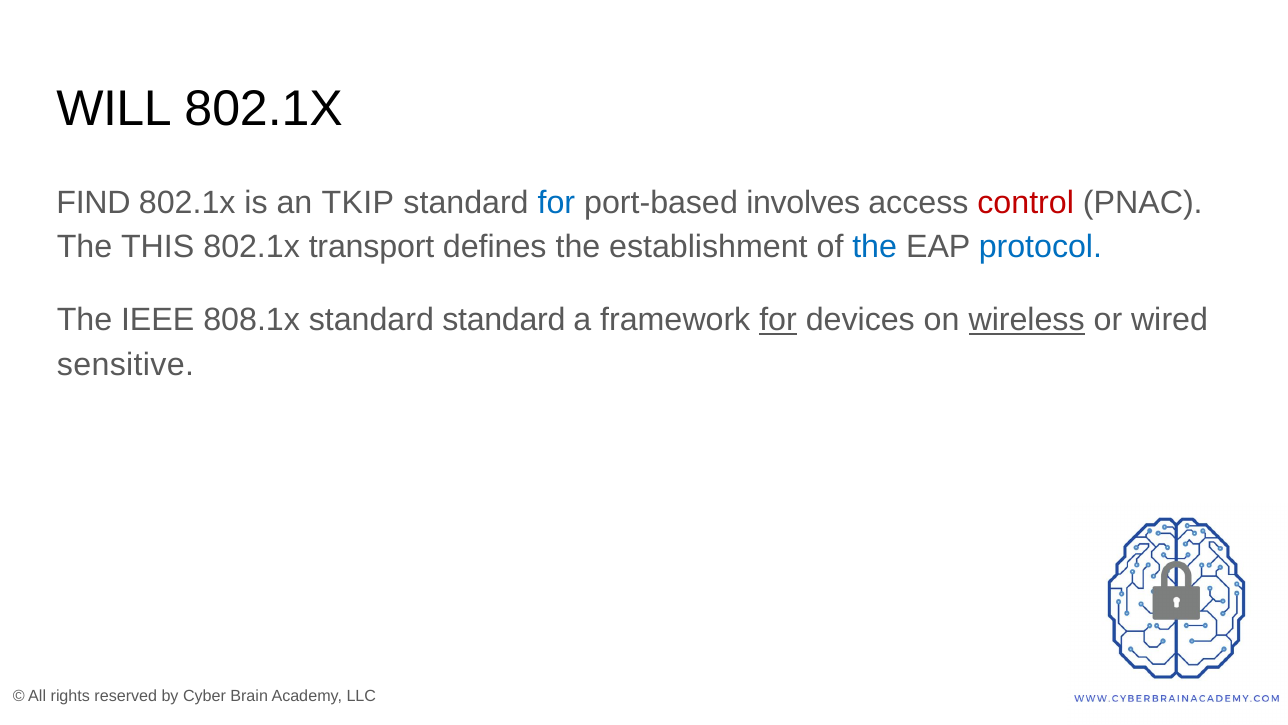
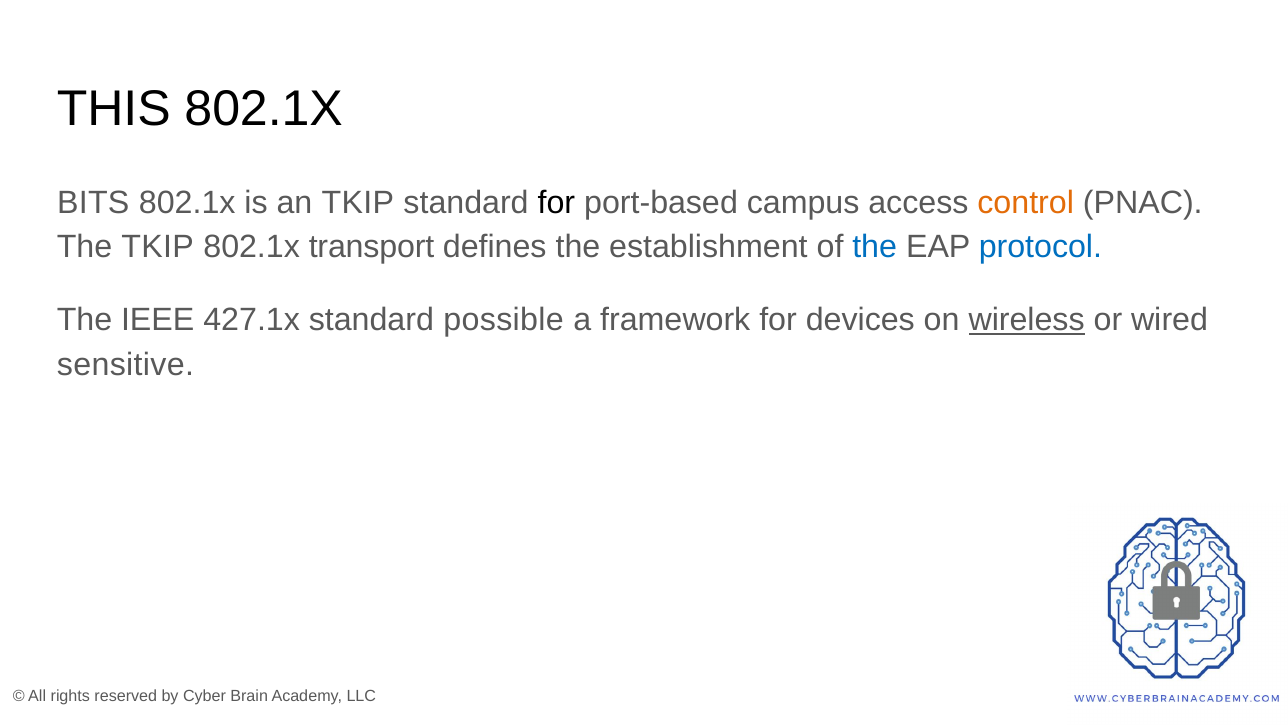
WILL: WILL -> THIS
FIND: FIND -> BITS
for at (556, 203) colour: blue -> black
involves: involves -> campus
control colour: red -> orange
The THIS: THIS -> TKIP
808.1x: 808.1x -> 427.1x
standard standard: standard -> possible
for at (778, 320) underline: present -> none
